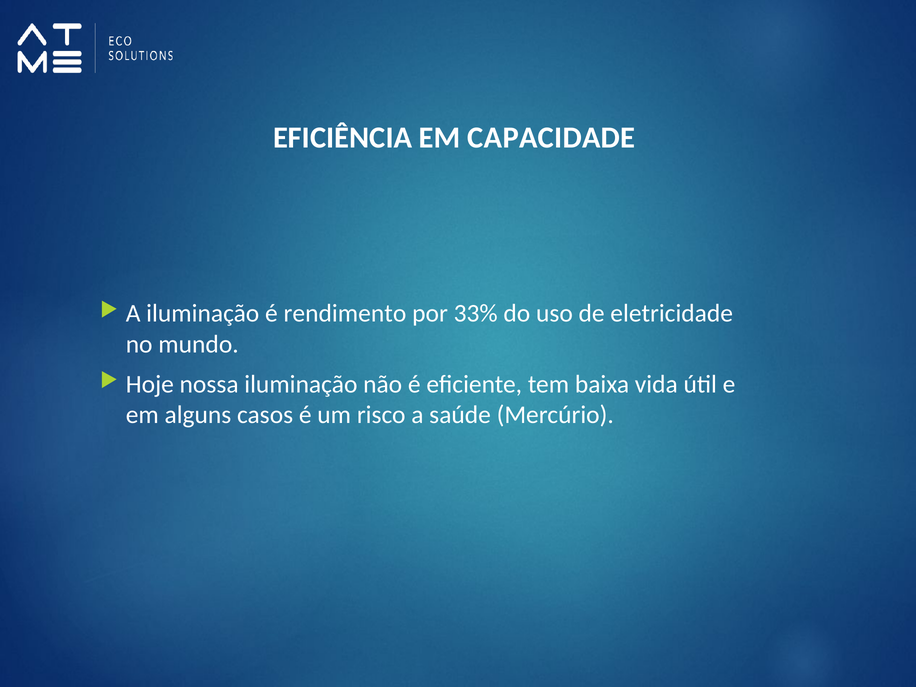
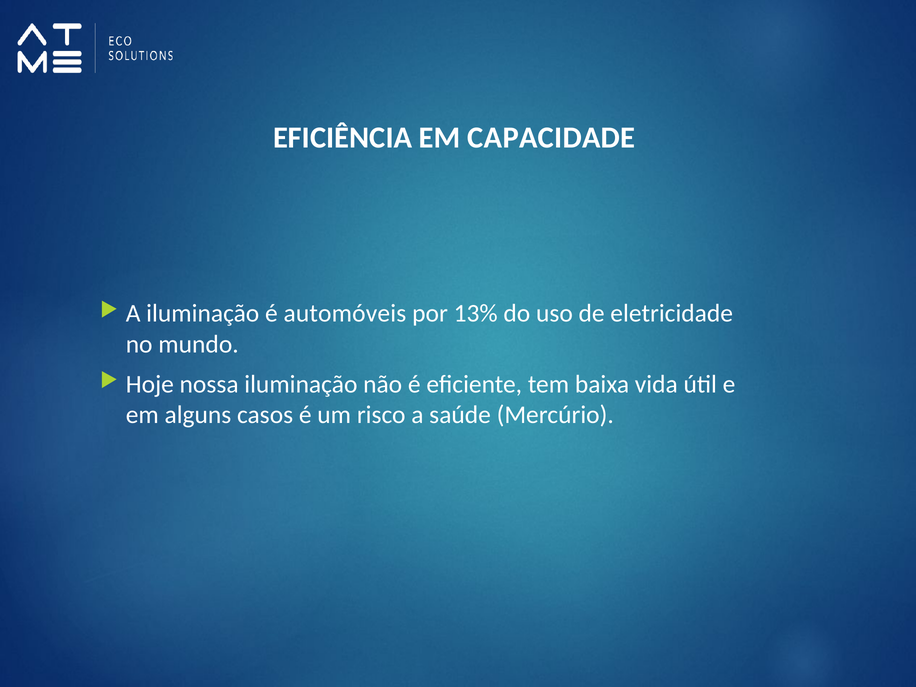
rendimento: rendimento -> automóveis
33%: 33% -> 13%
